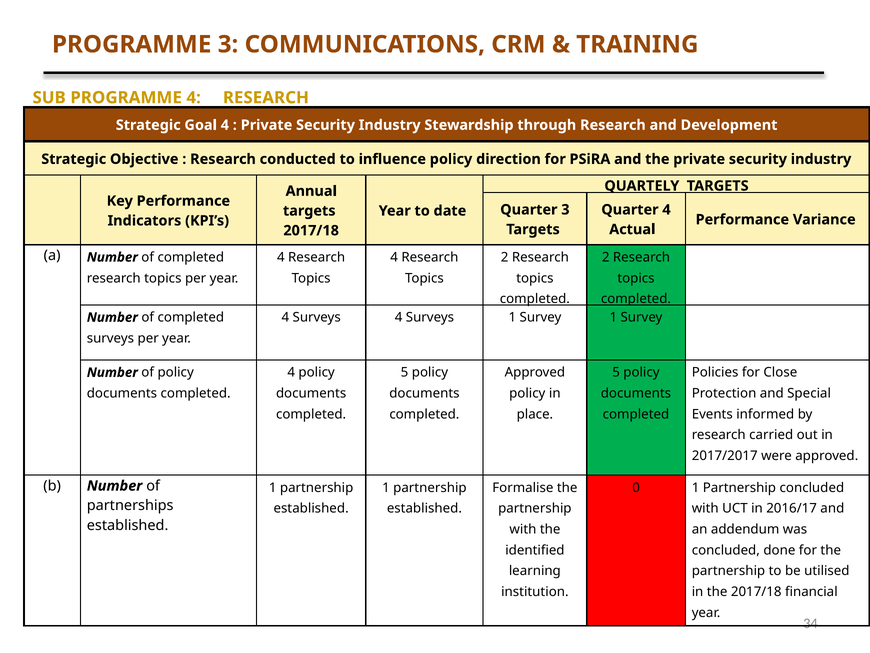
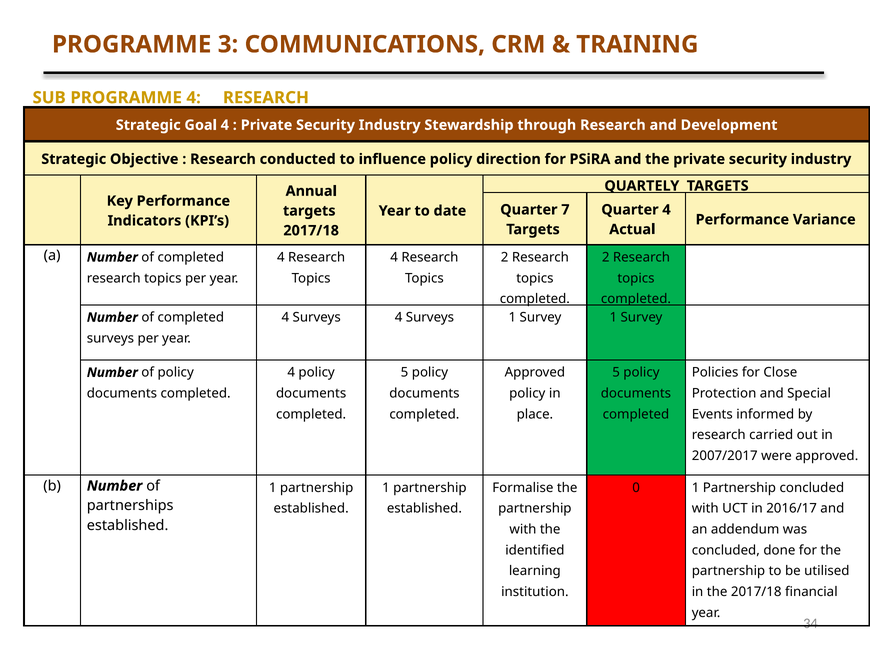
Quarter 3: 3 -> 7
2017/2017: 2017/2017 -> 2007/2017
